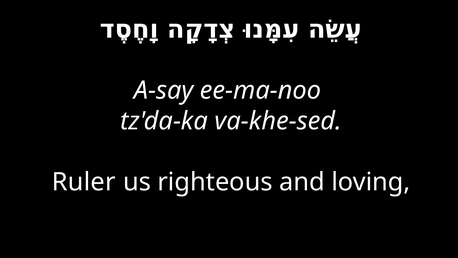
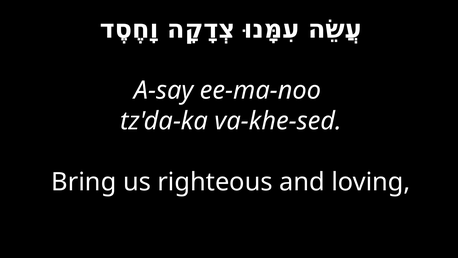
Ruler: Ruler -> Bring
